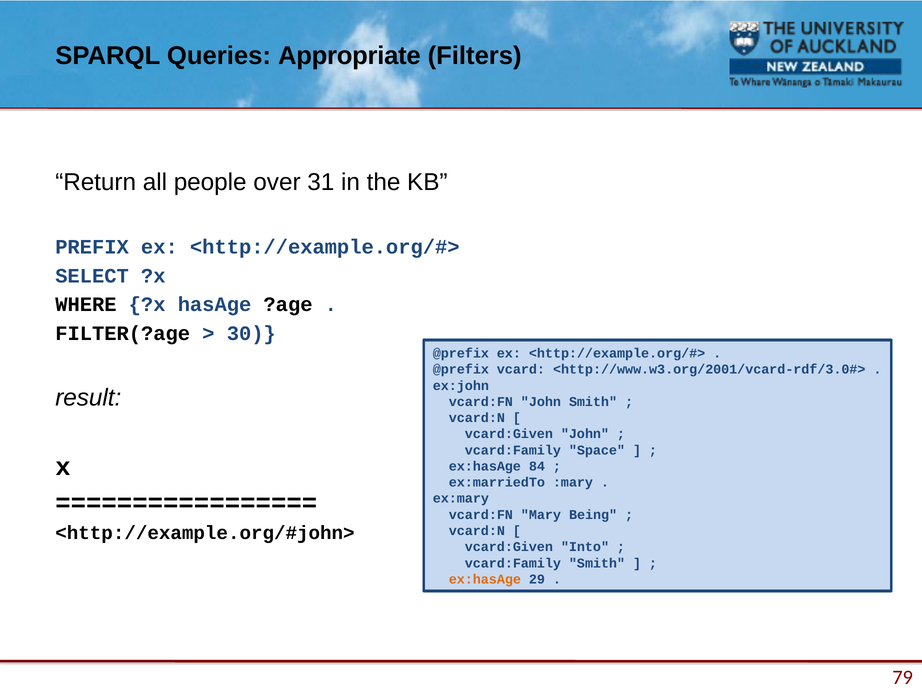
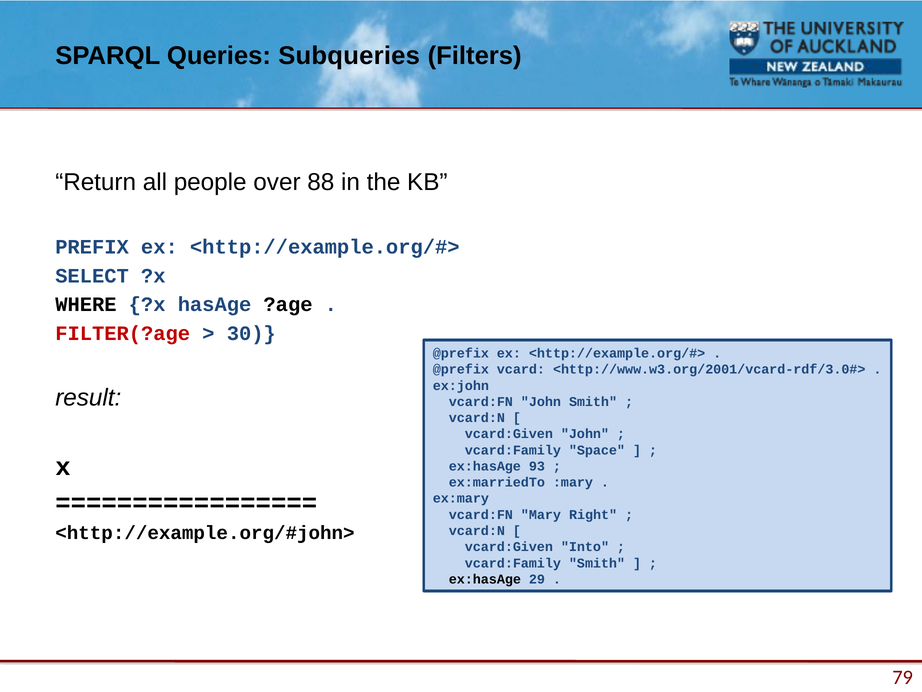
Appropriate: Appropriate -> Subqueries
31: 31 -> 88
FILTER(?age colour: black -> red
84: 84 -> 93
Being: Being -> Right
ex:hasAge at (485, 579) colour: orange -> black
